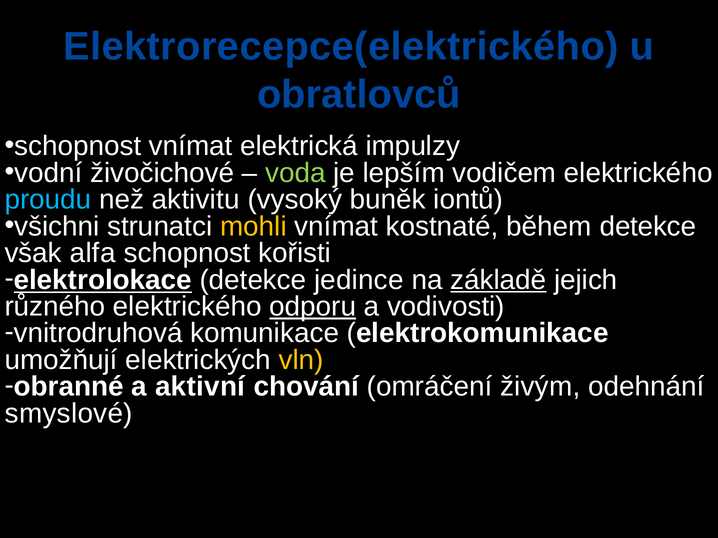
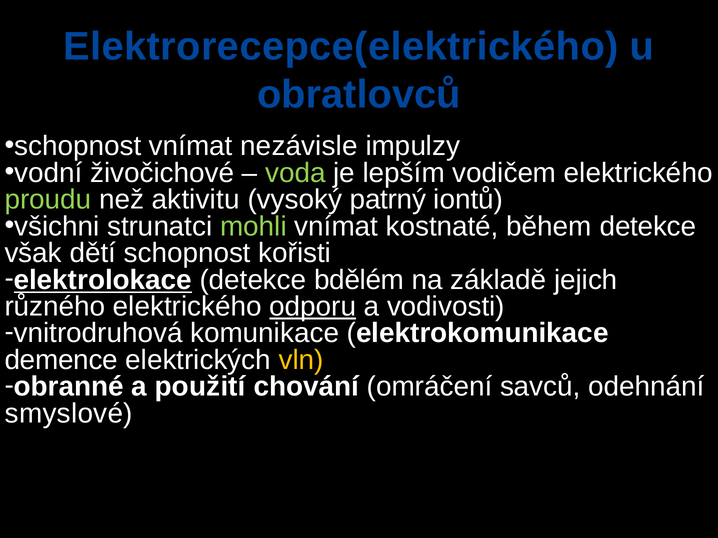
elektrická: elektrická -> nezávisle
proudu colour: light blue -> light green
buněk: buněk -> patrný
mohli colour: yellow -> light green
alfa: alfa -> dětí
jedince: jedince -> bdělém
základě underline: present -> none
umožňují: umožňují -> demence
aktivní: aktivní -> použití
živým: živým -> savců
